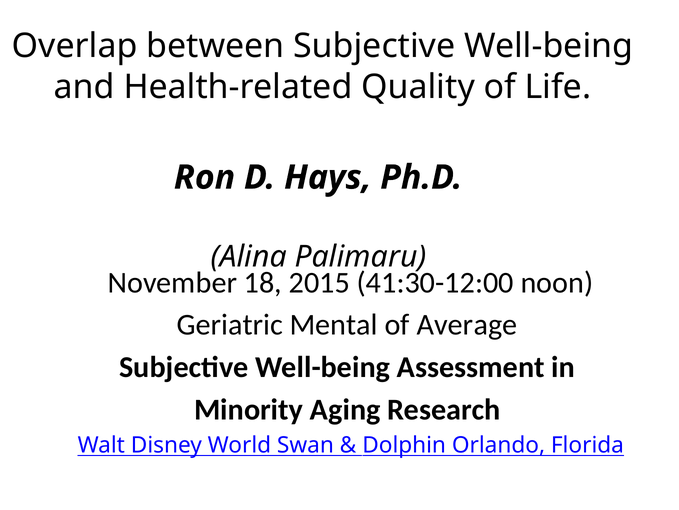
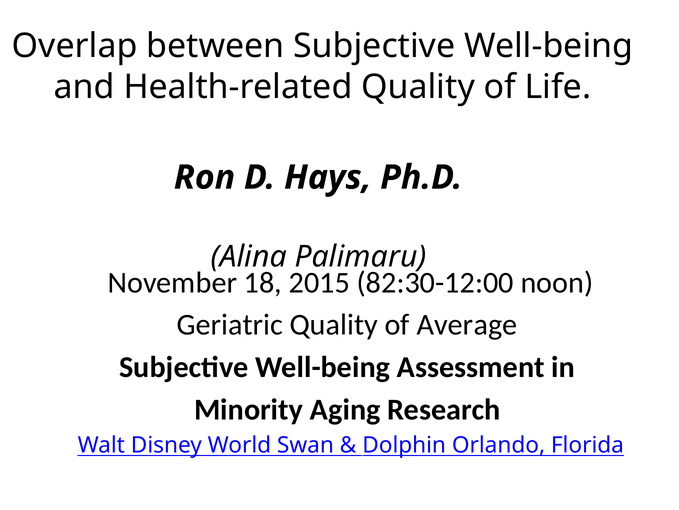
41:30-12:00: 41:30-12:00 -> 82:30-12:00
Geriatric Mental: Mental -> Quality
